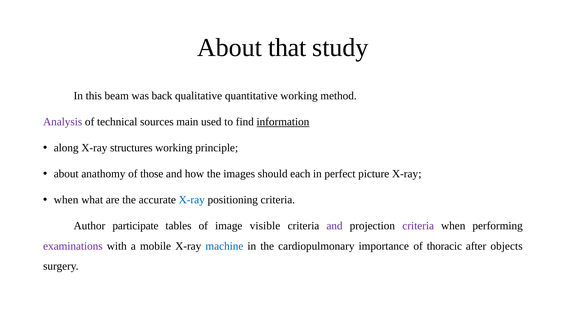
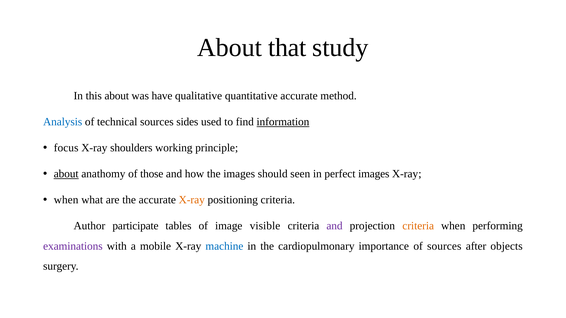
this beam: beam -> about
back: back -> have
quantitative working: working -> accurate
Analysis colour: purple -> blue
main: main -> sides
along: along -> focus
structures: structures -> shoulders
about at (66, 174) underline: none -> present
each: each -> seen
perfect picture: picture -> images
X-ray at (192, 200) colour: blue -> orange
criteria at (418, 226) colour: purple -> orange
of thoracic: thoracic -> sources
